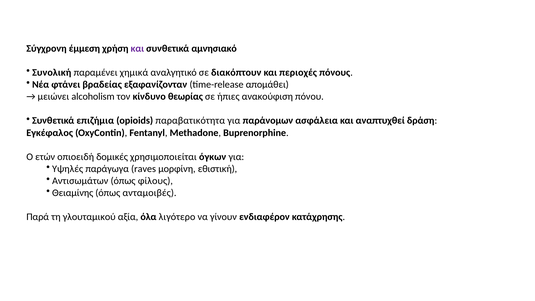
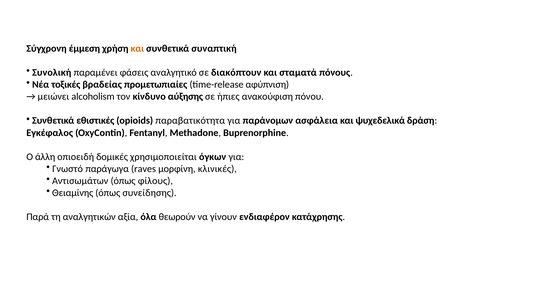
και at (137, 48) colour: purple -> orange
αμνησιακό: αμνησιακό -> συναπτική
χημικά: χημικά -> φάσεις
περιοχές: περιοχές -> σταματά
φτάνει: φτάνει -> τοξικές
εξαφανίζονταν: εξαφανίζονταν -> προμετωπιαίες
απομάθει: απομάθει -> αφύπνιση
θεωρίας: θεωρίας -> αύξησης
επιζήμια: επιζήμια -> εθιστικές
αναπτυχθεί: αναπτυχθεί -> ψυχεδελικά
ετών: ετών -> άλλη
Υψηλές: Υψηλές -> Γνωστό
εθιστική: εθιστική -> κλινικές
ανταμοιβές: ανταμοιβές -> συνείδησης
γλουταμικού: γλουταμικού -> αναλγητικών
λιγότερο: λιγότερο -> θεωρούν
